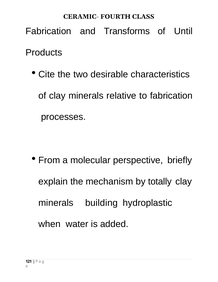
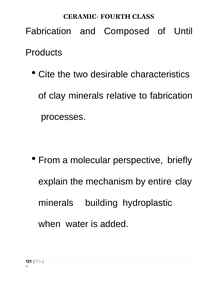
Transforms: Transforms -> Composed
totally: totally -> entire
